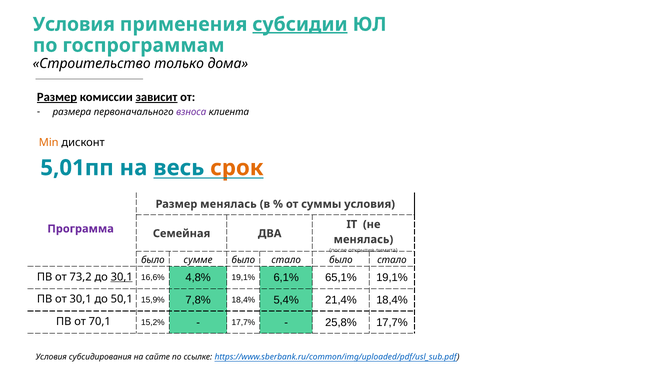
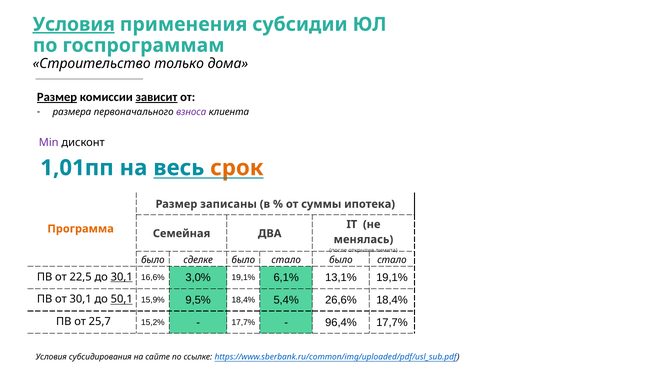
Условия at (74, 24) underline: none -> present
субсидии underline: present -> none
Min colour: orange -> purple
5,01пп: 5,01пп -> 1,01пп
Размер менялась: менялась -> записаны
суммы условия: условия -> ипотека
Программа colour: purple -> orange
сумме: сумме -> сделке
73,2: 73,2 -> 22,5
4,8%: 4,8% -> 3,0%
65,1%: 65,1% -> 13,1%
50,1 underline: none -> present
7,8%: 7,8% -> 9,5%
21,4%: 21,4% -> 26,6%
70,1: 70,1 -> 25,7
25,8%: 25,8% -> 96,4%
